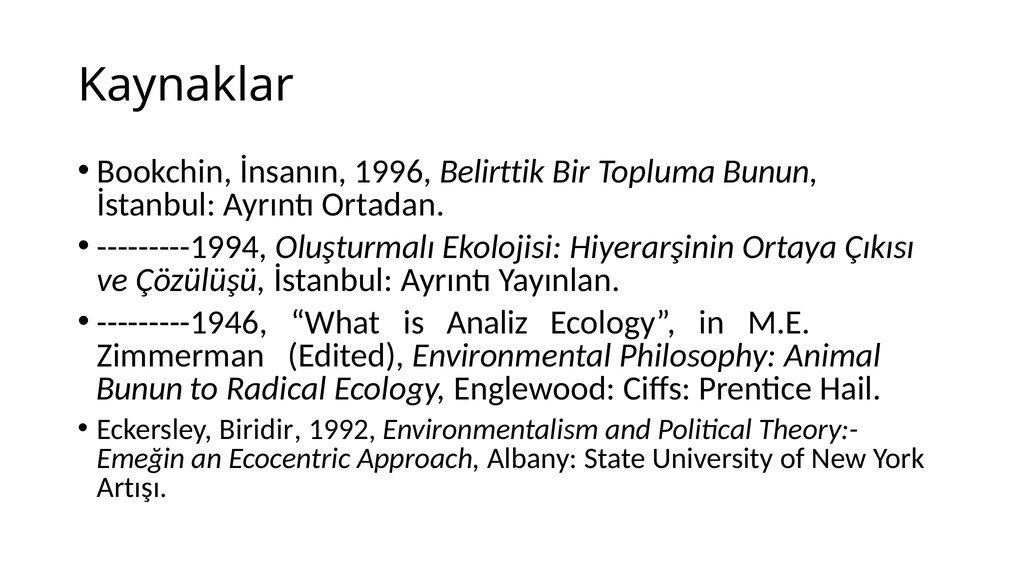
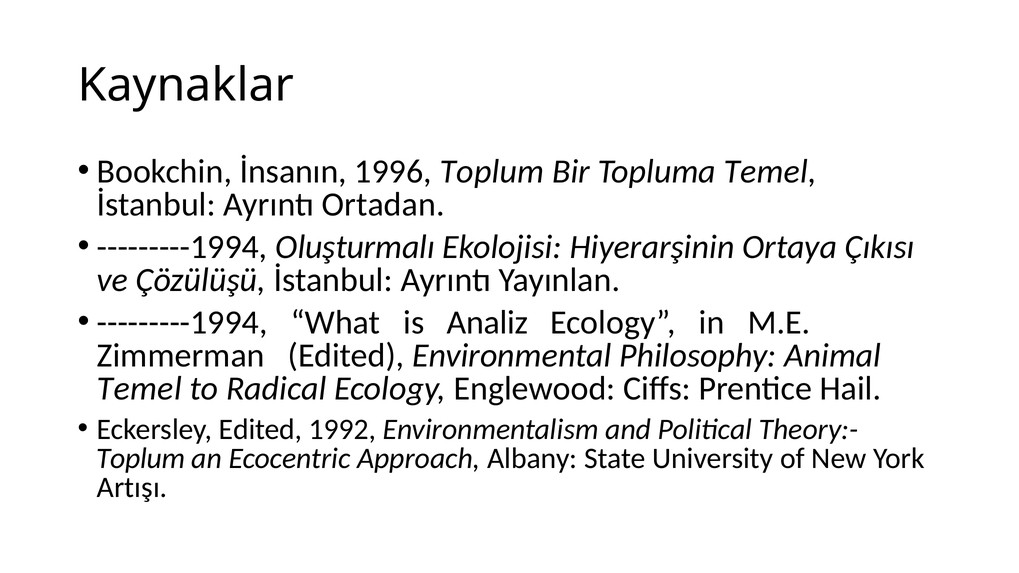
1996 Belirttik: Belirttik -> Toplum
Topluma Bunun: Bunun -> Temel
---------1946 at (182, 323): ---------1946 -> ---------1994
Bunun at (140, 389): Bunun -> Temel
Eckersley Biridir: Biridir -> Edited
Emeğin at (141, 459): Emeğin -> Toplum
